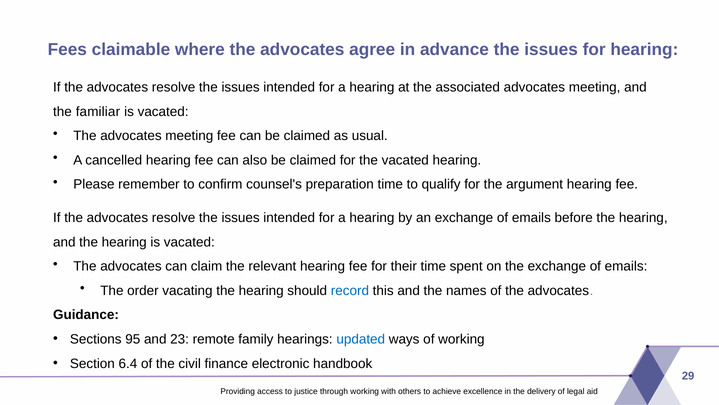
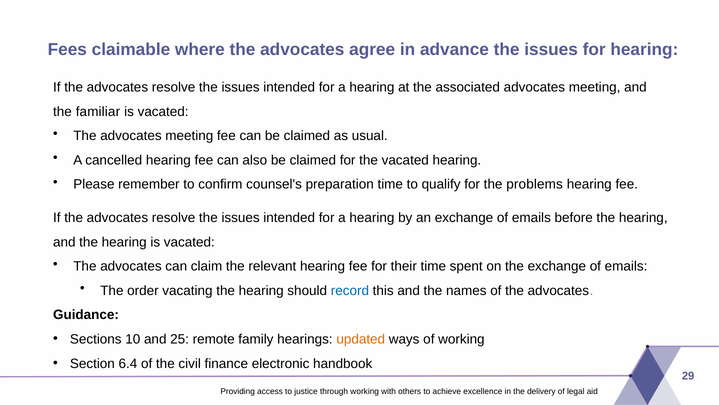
argument: argument -> problems
95: 95 -> 10
23: 23 -> 25
updated colour: blue -> orange
